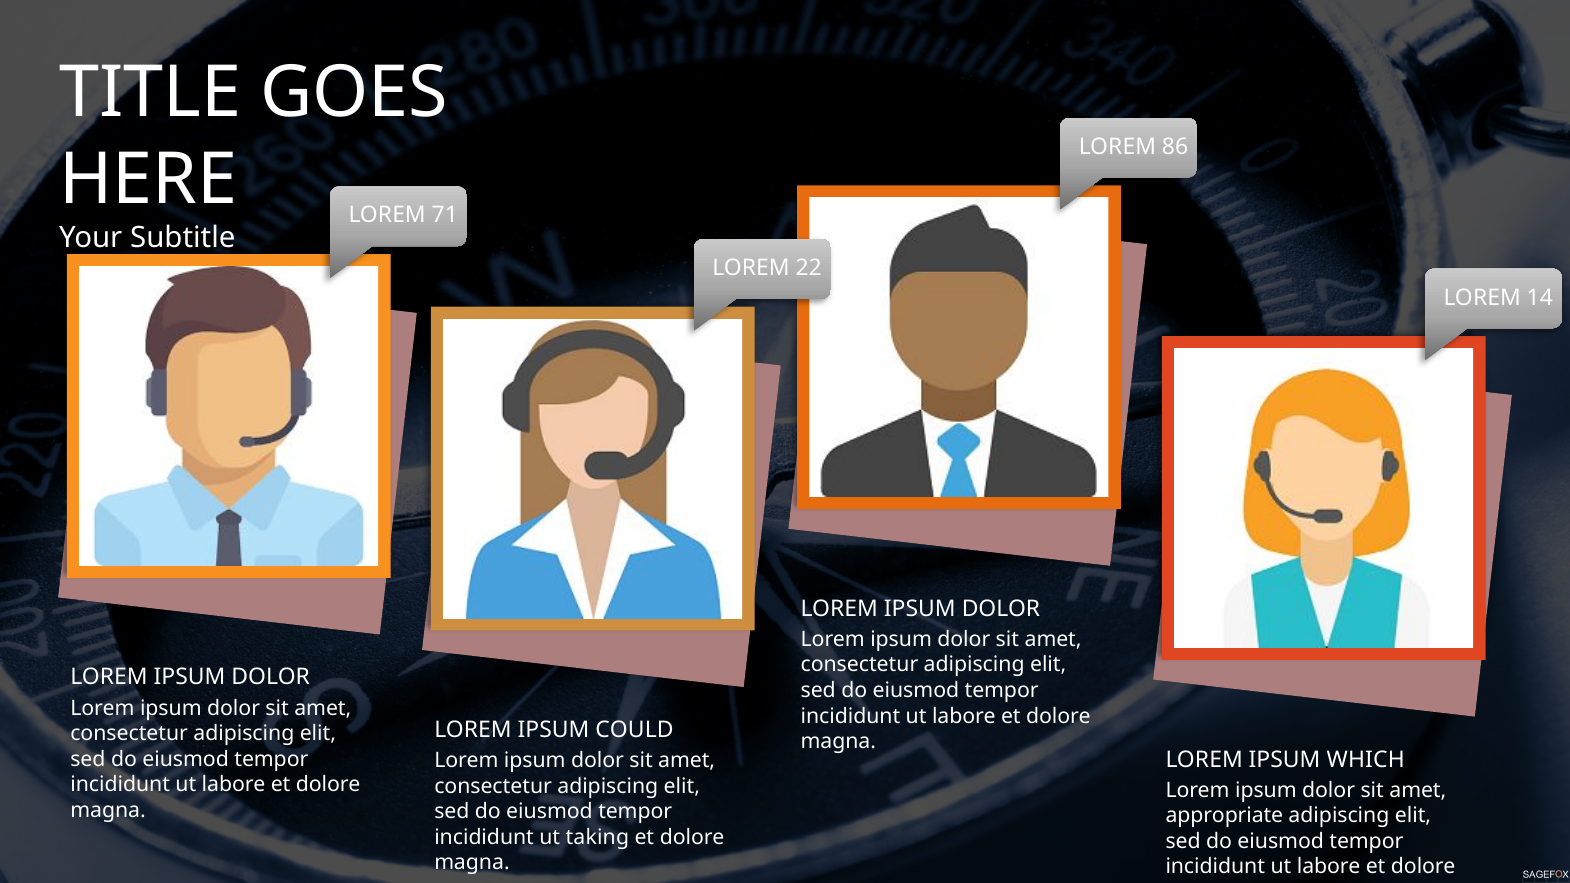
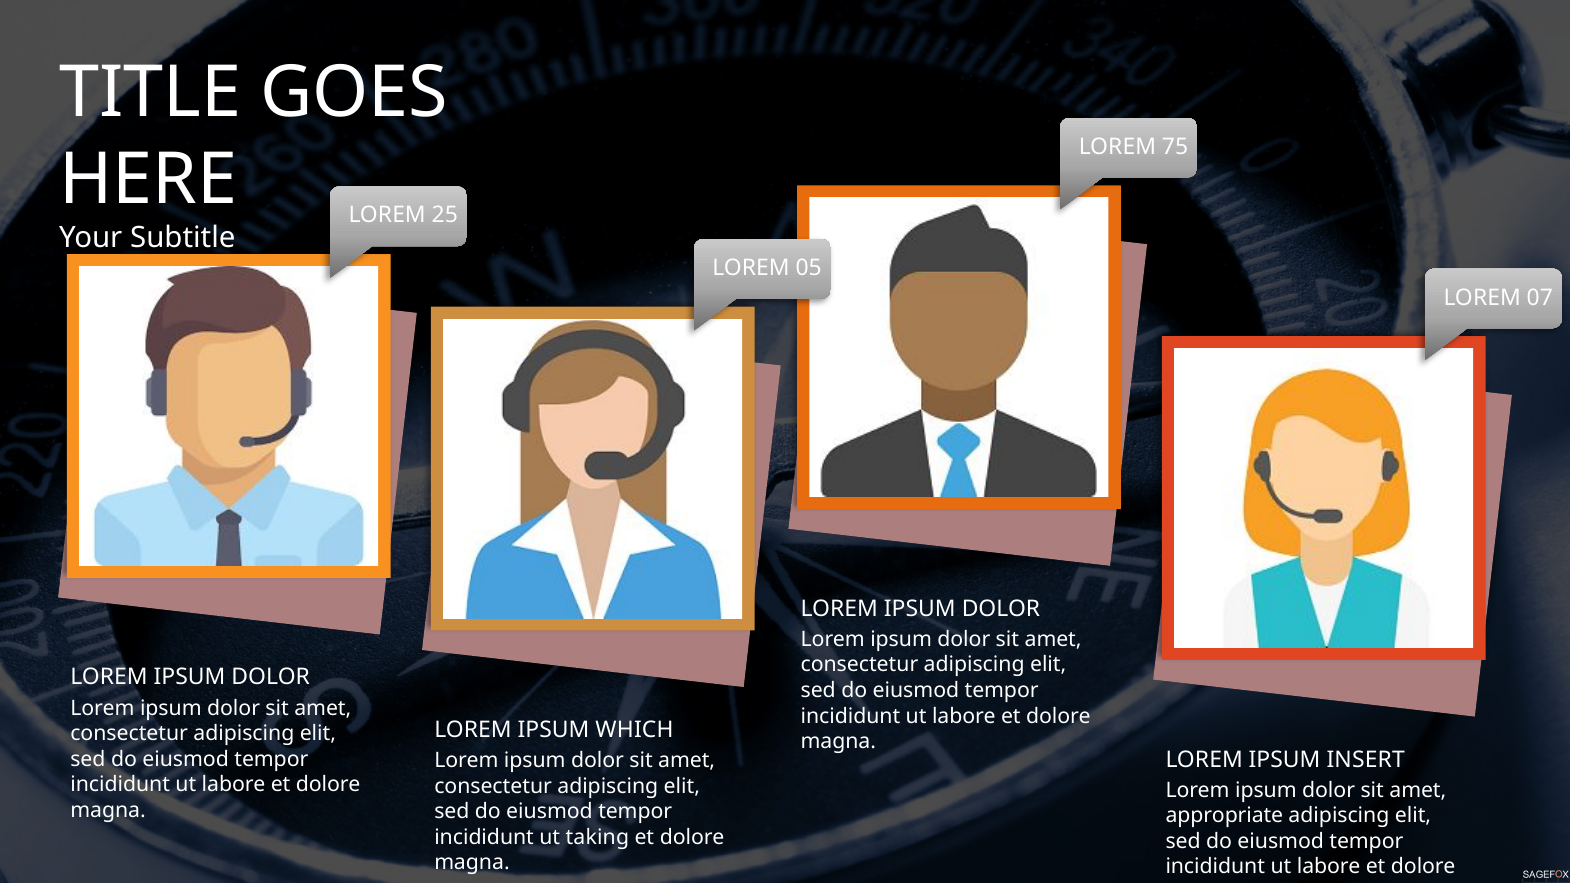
86: 86 -> 75
71: 71 -> 25
22: 22 -> 05
14: 14 -> 07
COULD: COULD -> WHICH
WHICH: WHICH -> INSERT
